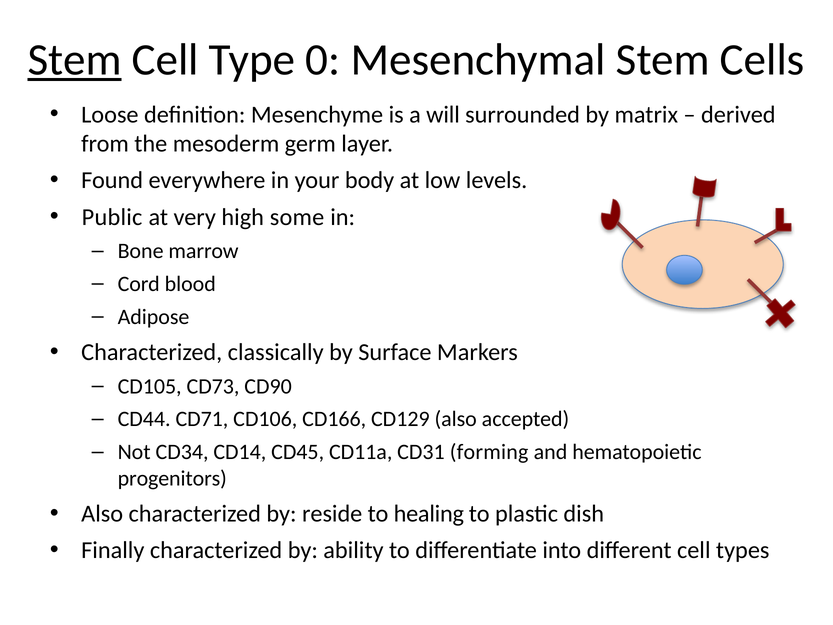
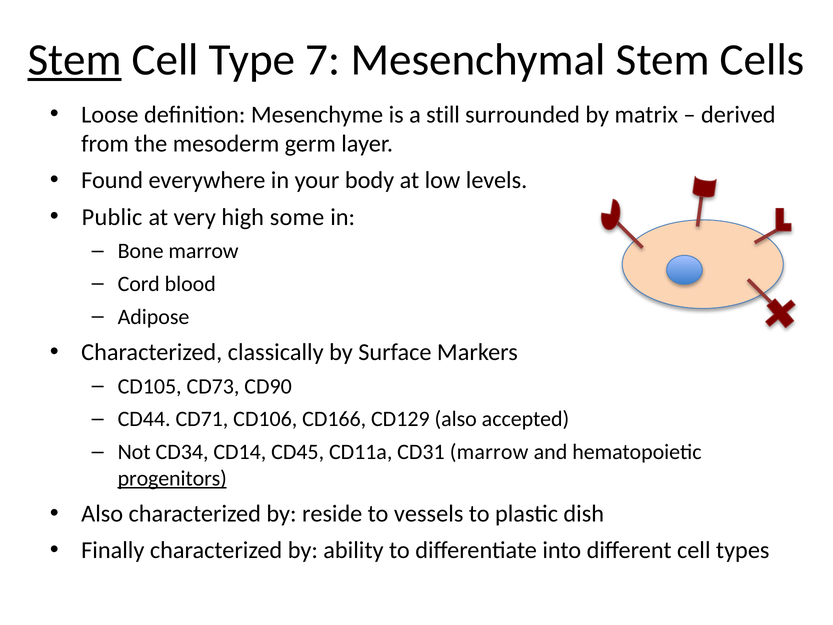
0: 0 -> 7
will: will -> still
CD31 forming: forming -> marrow
progenitors underline: none -> present
healing: healing -> vessels
